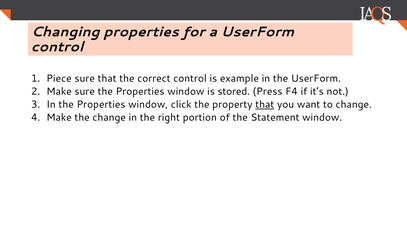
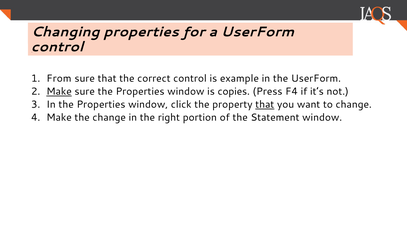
Piece: Piece -> From
Make at (59, 92) underline: none -> present
stored: stored -> copies
